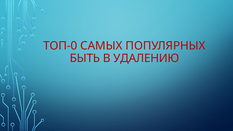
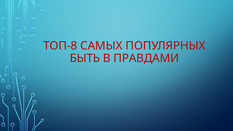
ТОП-0: ТОП-0 -> ТОП-8
УДАЛЕНИЮ: УДАЛЕНИЮ -> ПРАВДАМИ
